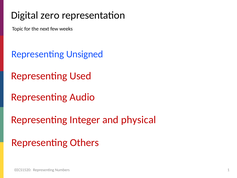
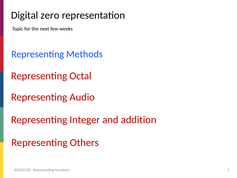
Unsigned: Unsigned -> Methods
Used: Used -> Octal
physical: physical -> addition
